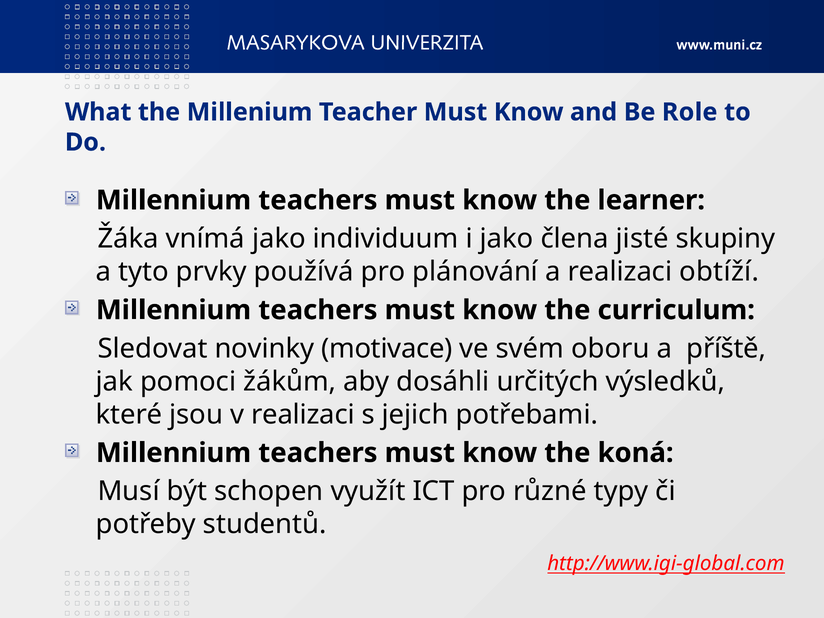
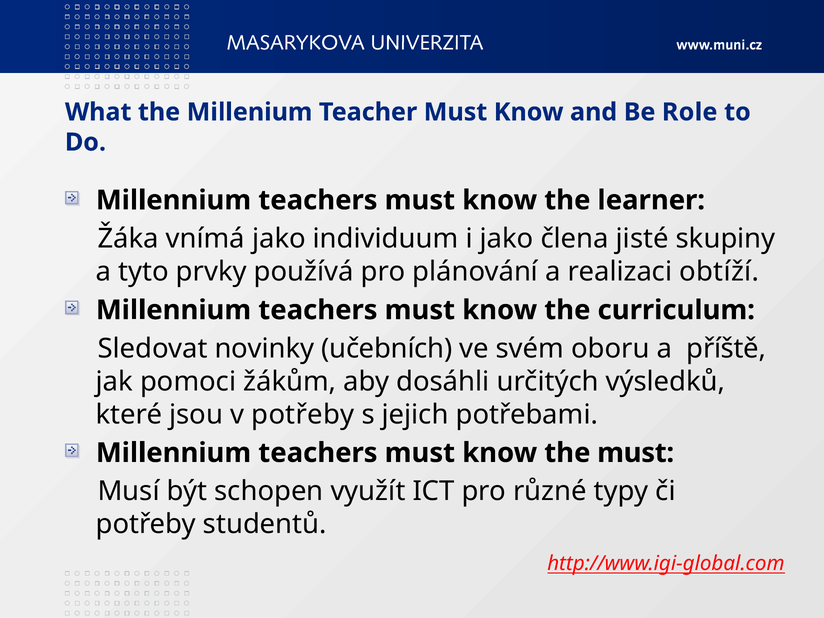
motivace: motivace -> učebních
v realizaci: realizaci -> potřeby
the koná: koná -> must
